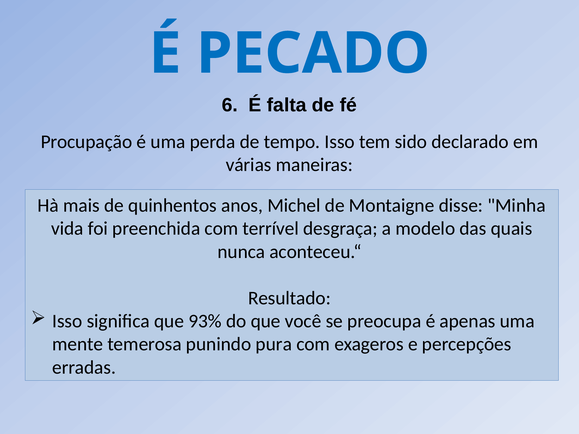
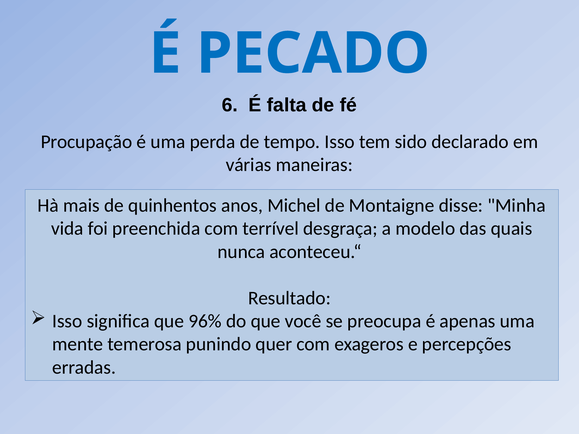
93%: 93% -> 96%
pura: pura -> quer
